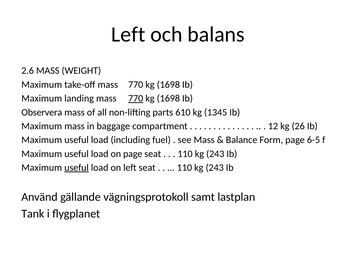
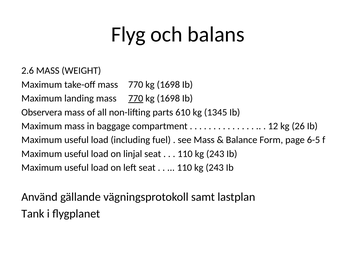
Left at (128, 34): Left -> Flyg
on page: page -> linjal
useful at (77, 168) underline: present -> none
